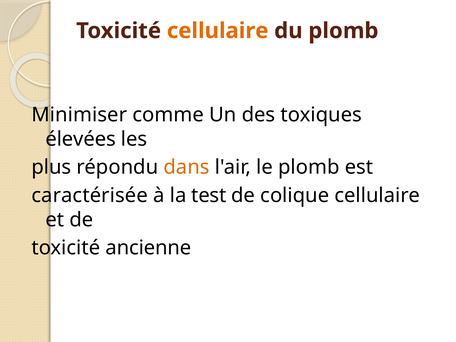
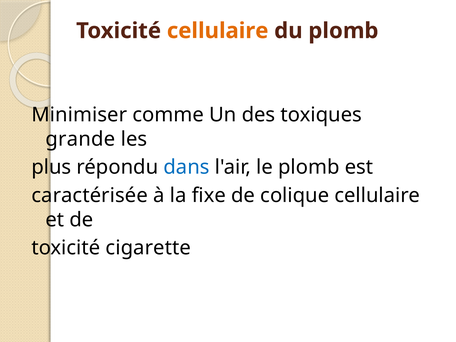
élevées: élevées -> grande
dans colour: orange -> blue
test: test -> fixe
ancienne: ancienne -> cigarette
